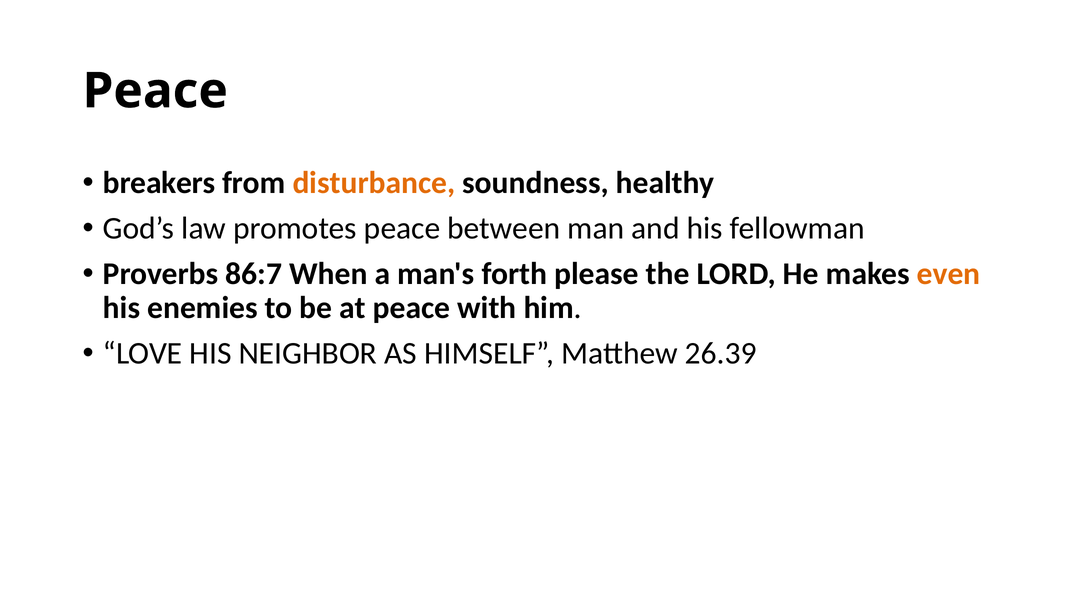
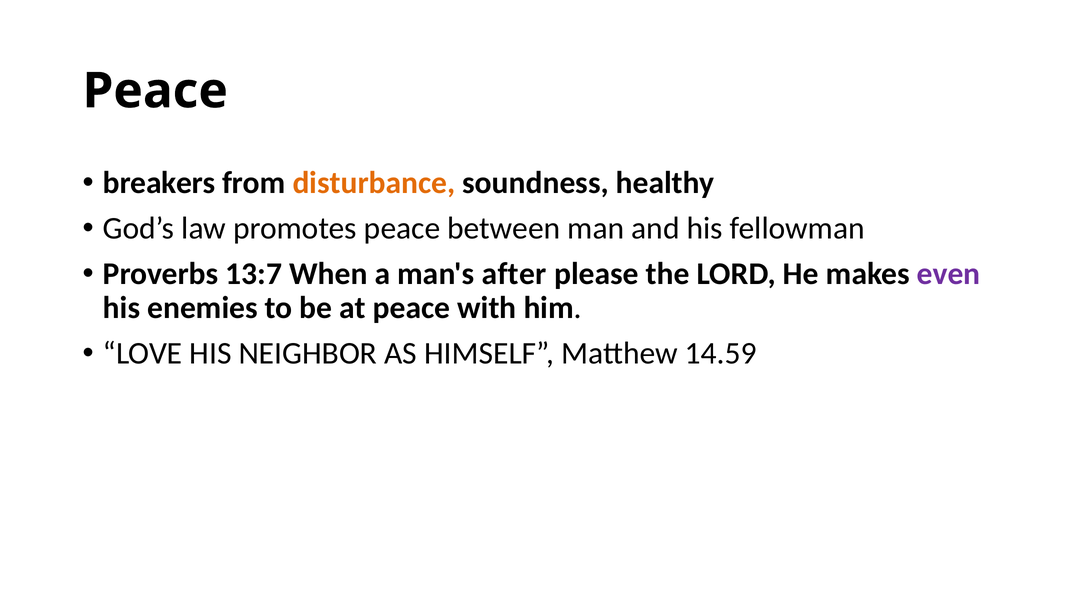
86:7: 86:7 -> 13:7
forth: forth -> after
even colour: orange -> purple
26.39: 26.39 -> 14.59
